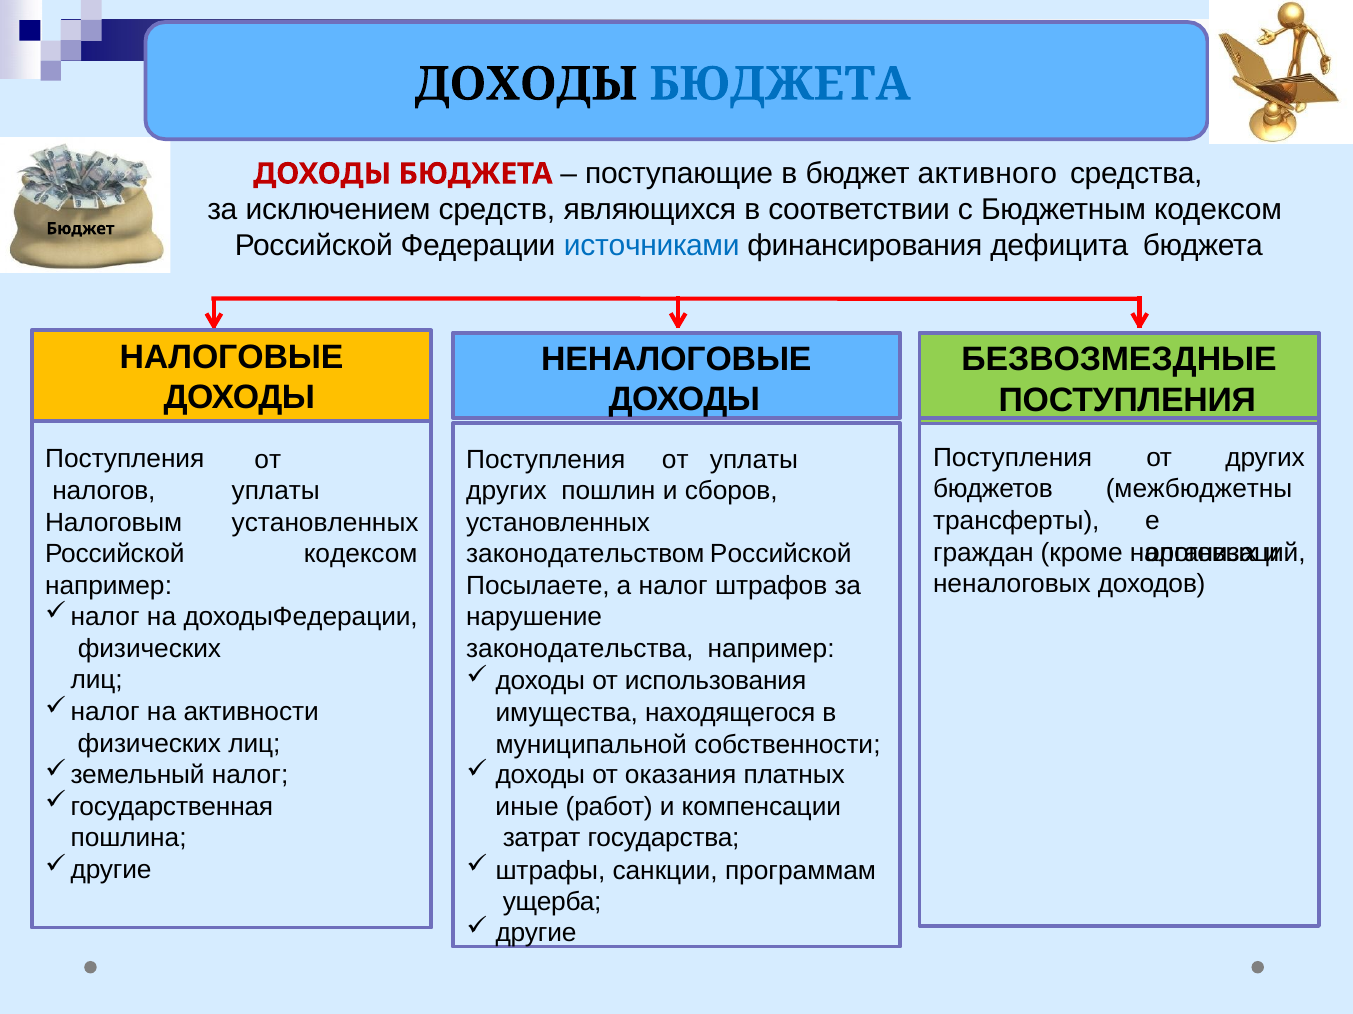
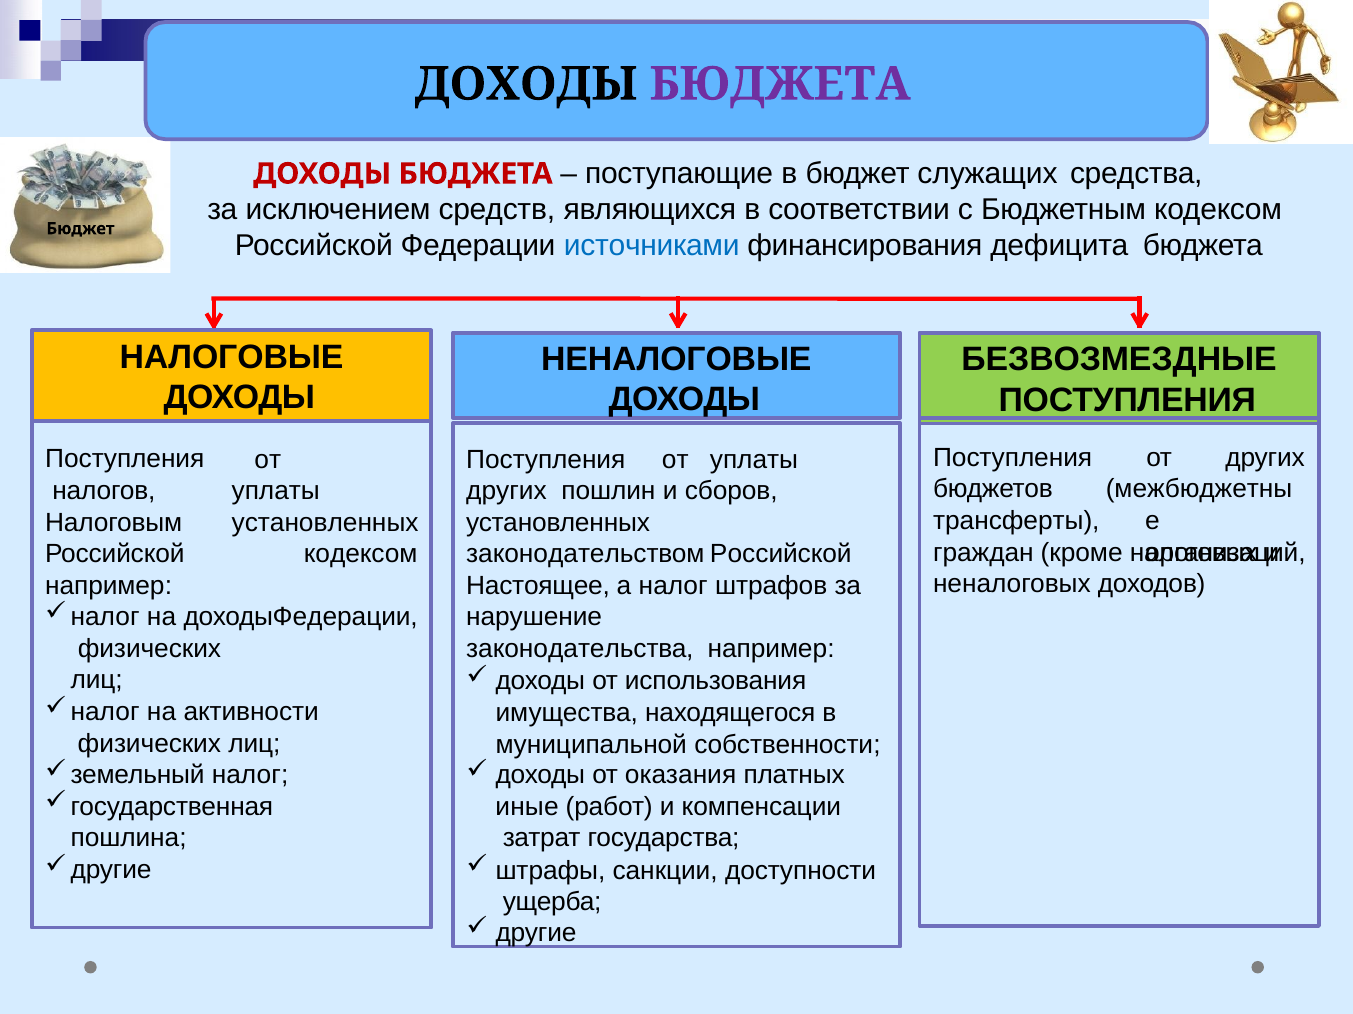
БЮДЖЕТА at (780, 84) colour: blue -> purple
активного: активного -> служащих
Посылаете: Посылаете -> Настоящее
программам: программам -> доступности
